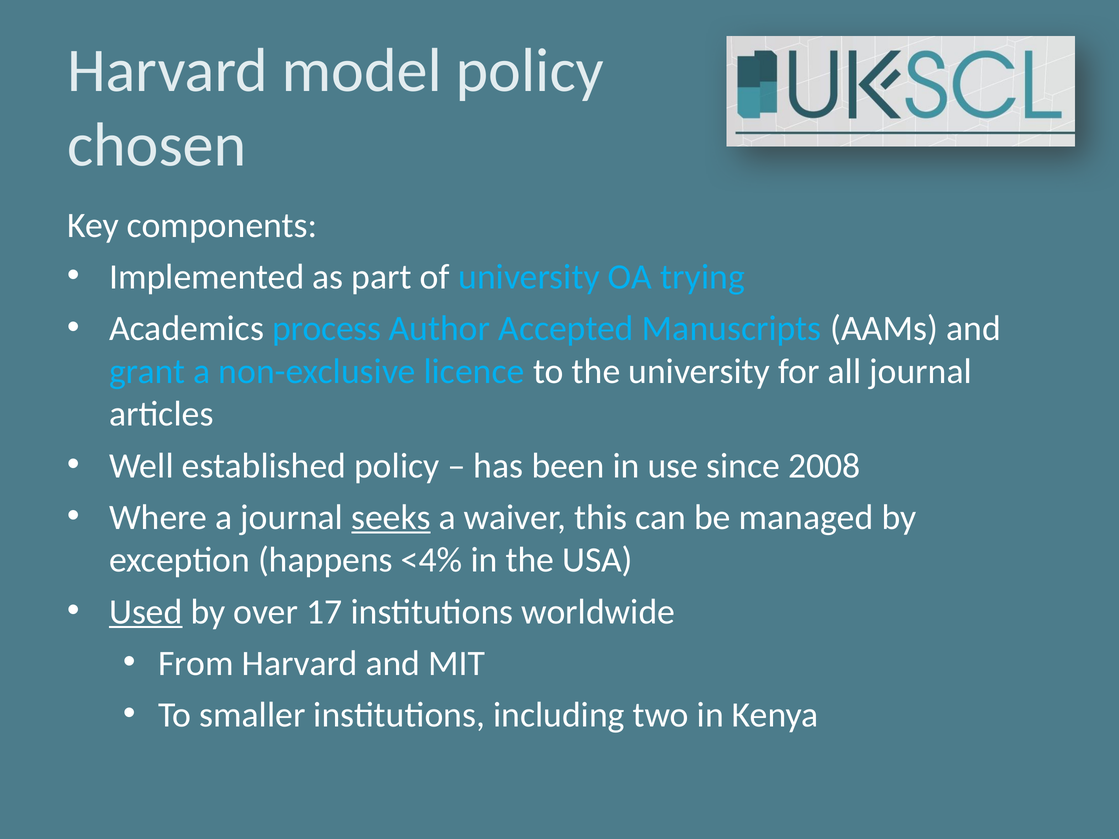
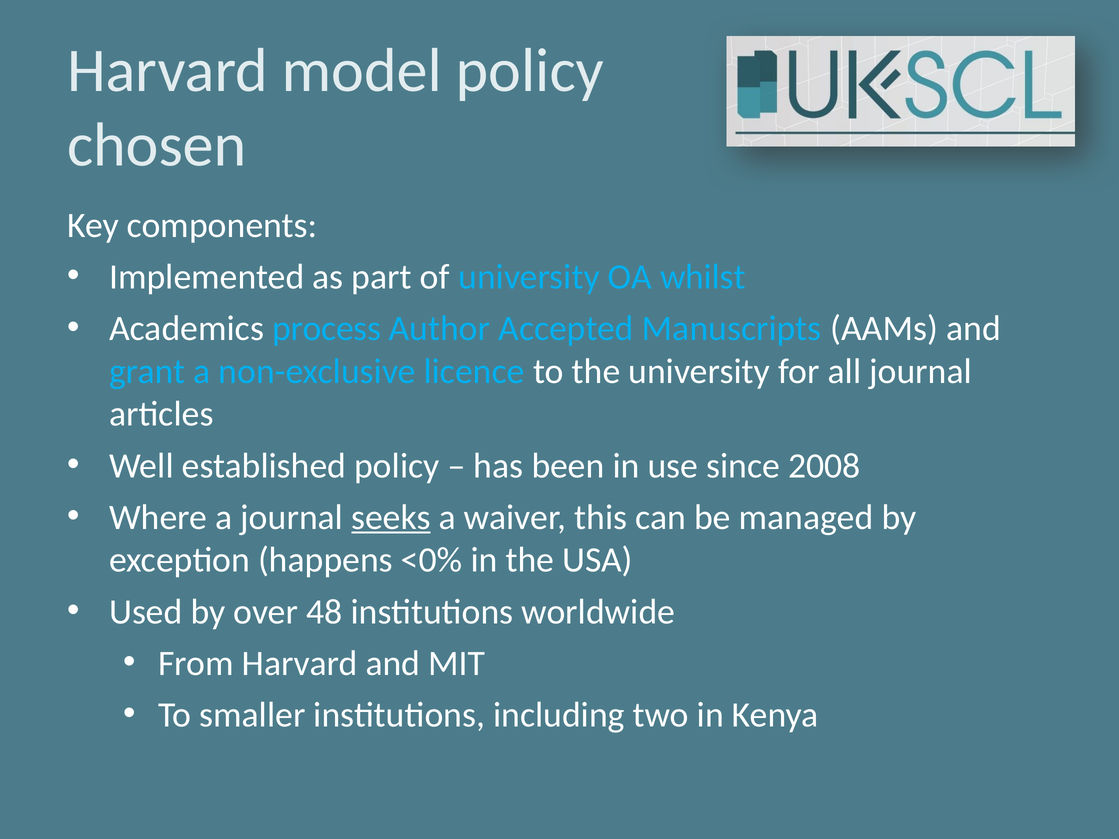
trying: trying -> whilst
<4%: <4% -> <0%
Used underline: present -> none
17: 17 -> 48
